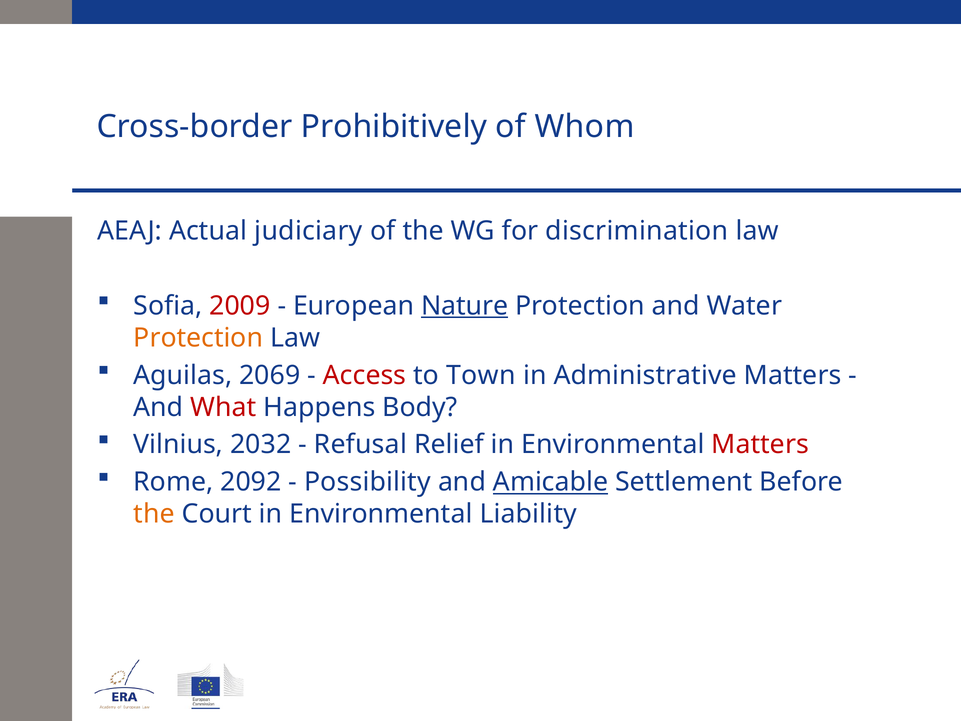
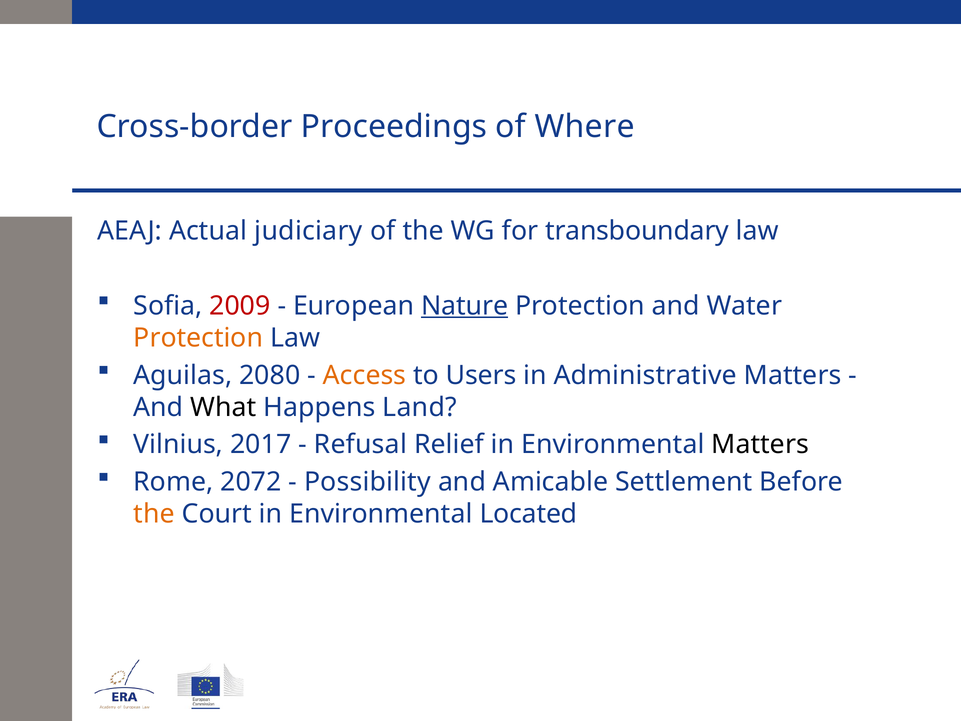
Prohibitively: Prohibitively -> Proceedings
Whom: Whom -> Where
discrimination: discrimination -> transboundary
2069: 2069 -> 2080
Access colour: red -> orange
Town: Town -> Users
What colour: red -> black
Body: Body -> Land
2032: 2032 -> 2017
Matters at (760, 445) colour: red -> black
2092: 2092 -> 2072
Amicable underline: present -> none
Liability: Liability -> Located
